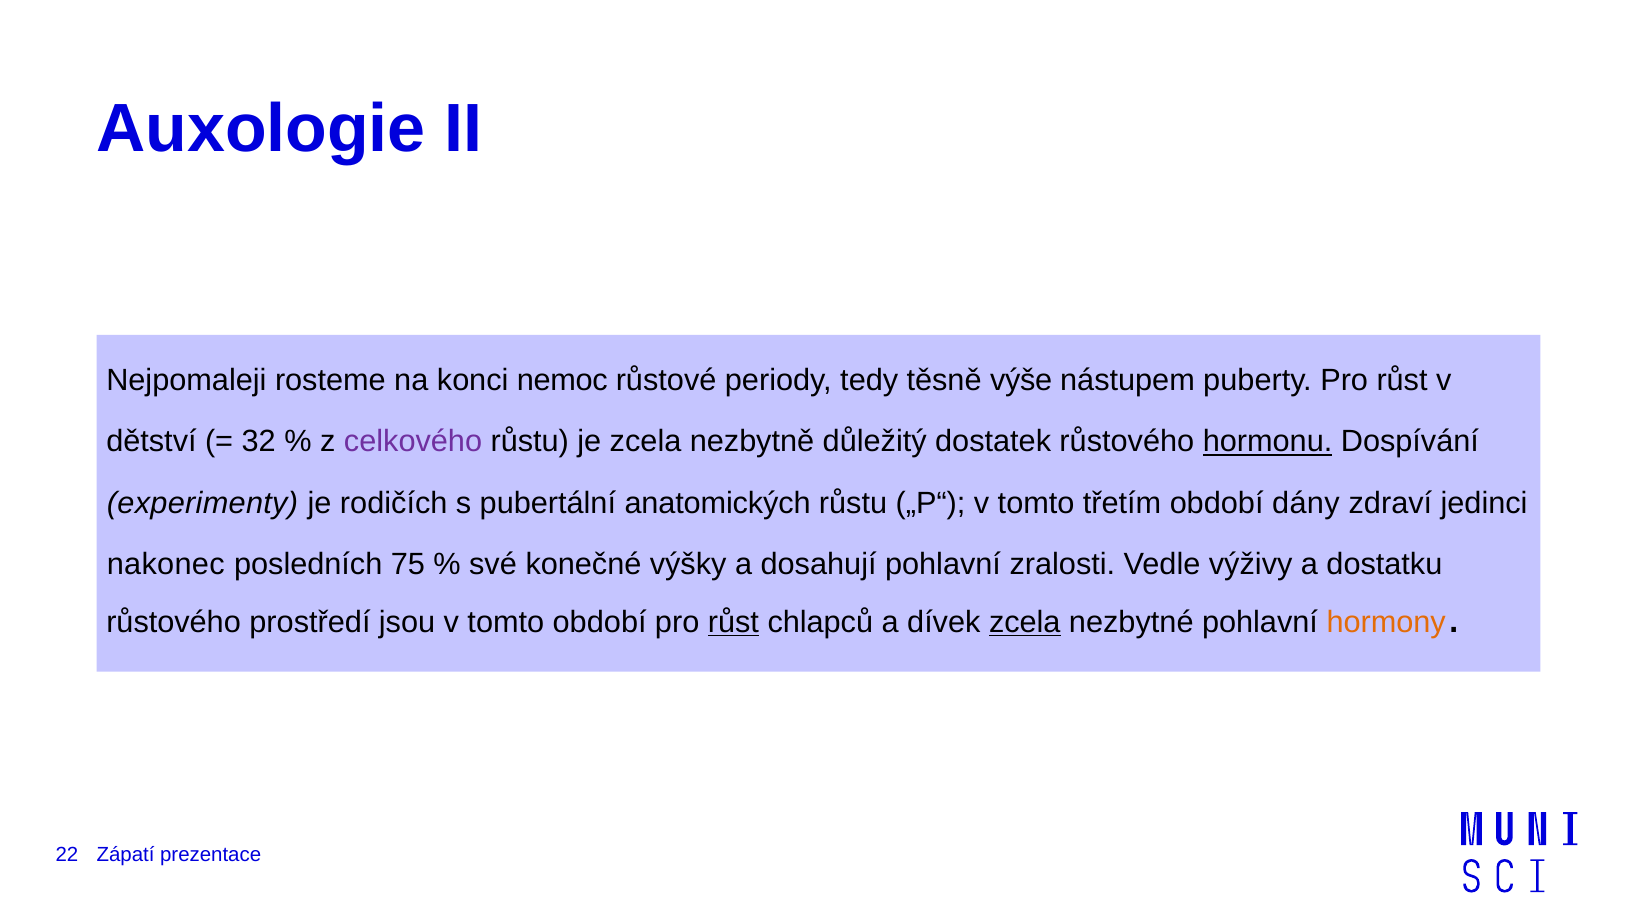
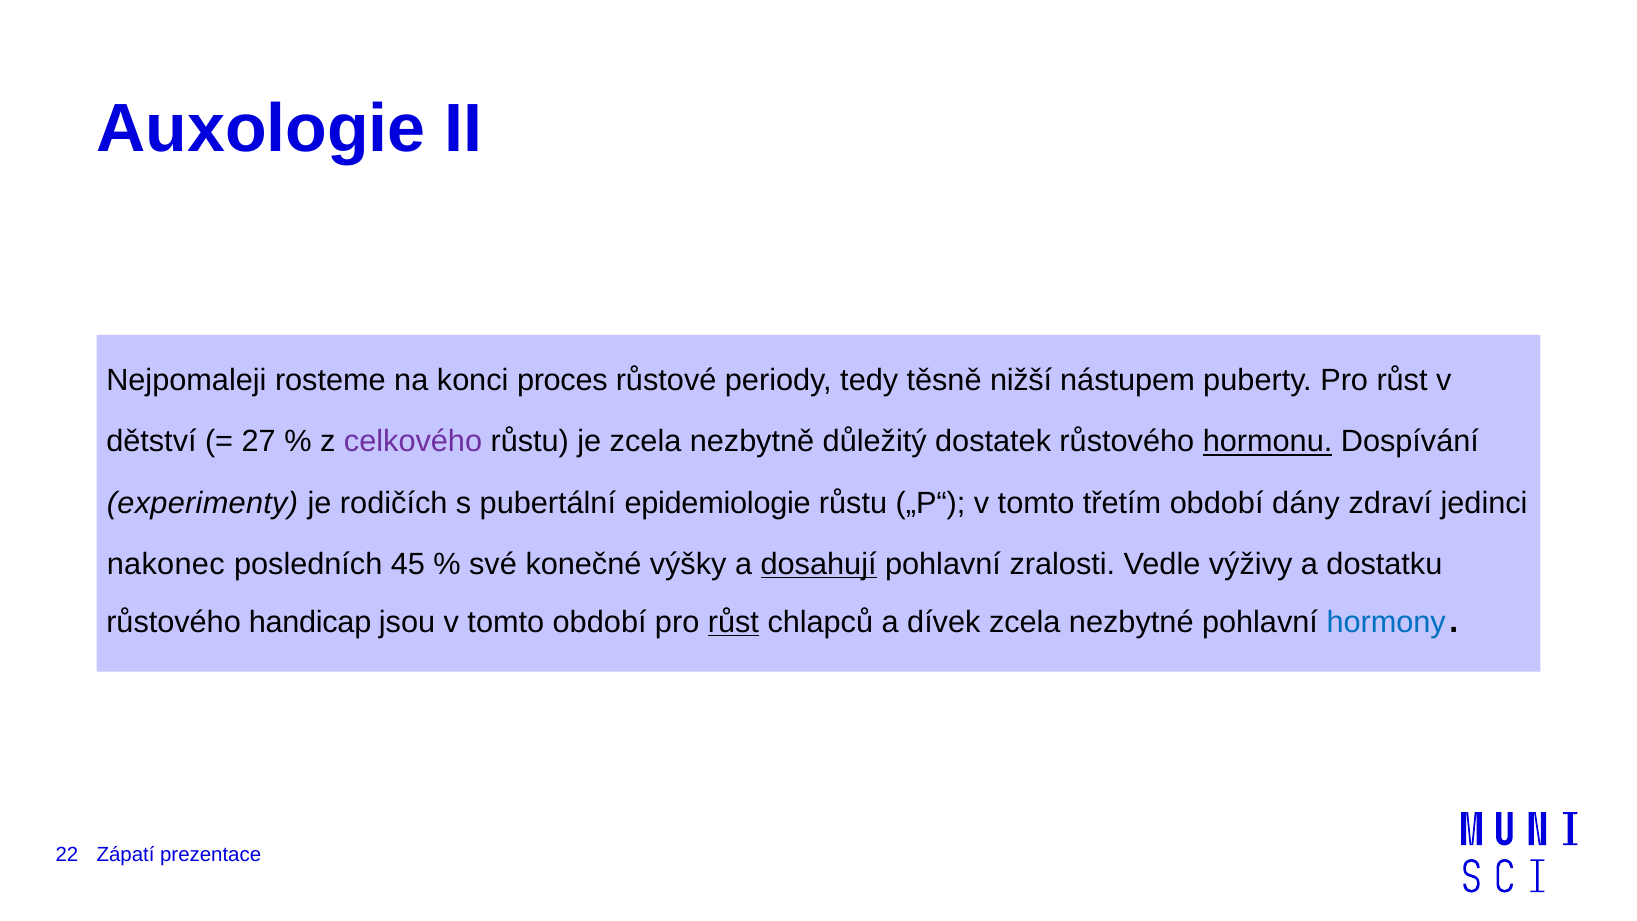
nemoc: nemoc -> proces
výše: výše -> nižší
32: 32 -> 27
anatomických: anatomických -> epidemiologie
75: 75 -> 45
dosahují underline: none -> present
prostředí: prostředí -> handicap
zcela at (1025, 622) underline: present -> none
hormony colour: orange -> blue
